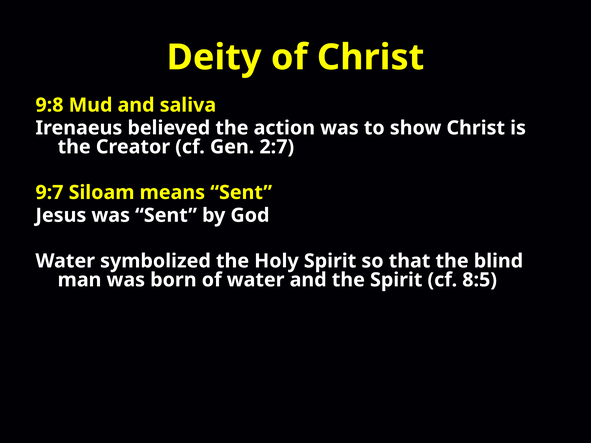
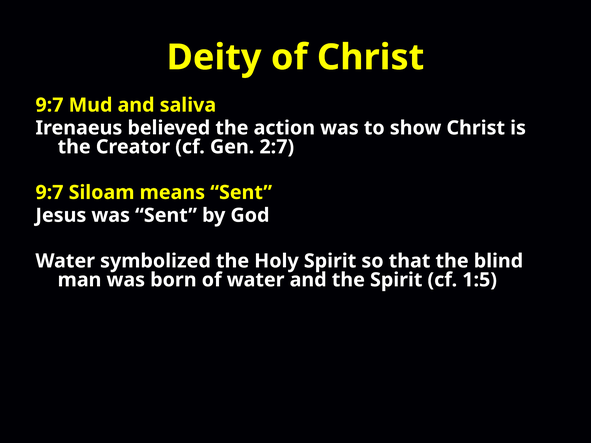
9:8 at (49, 105): 9:8 -> 9:7
8:5: 8:5 -> 1:5
